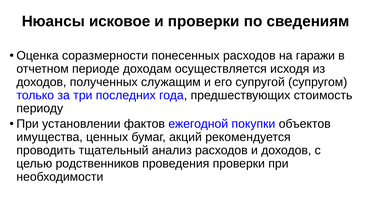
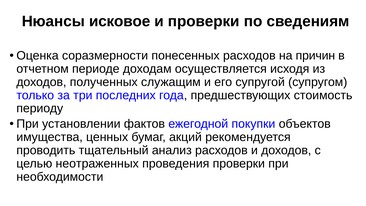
гаражи: гаражи -> причин
родственников: родственников -> неотраженных
